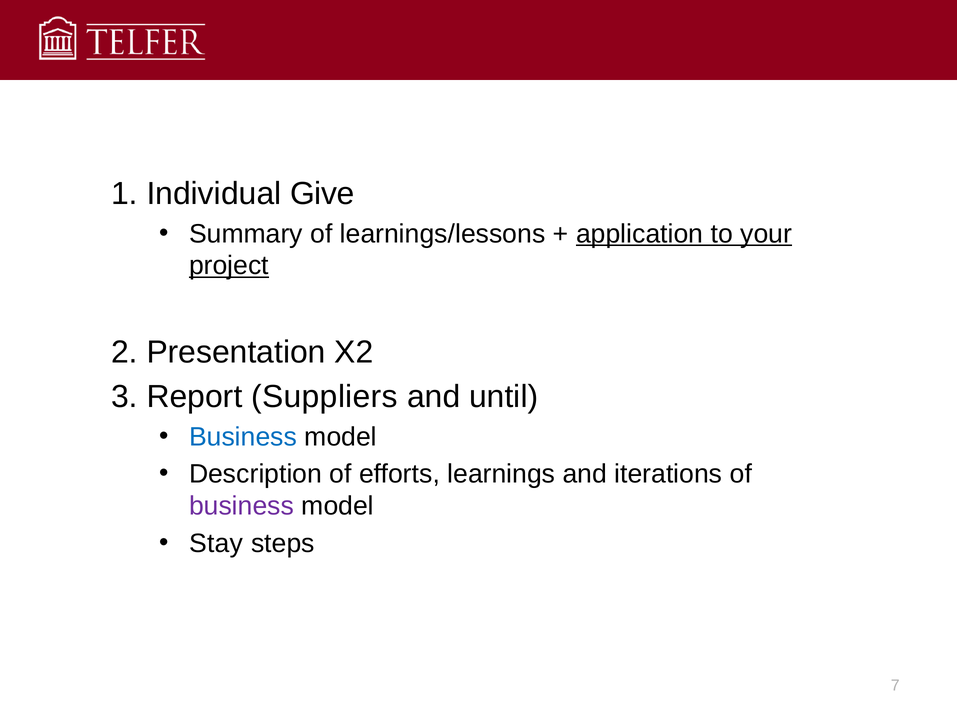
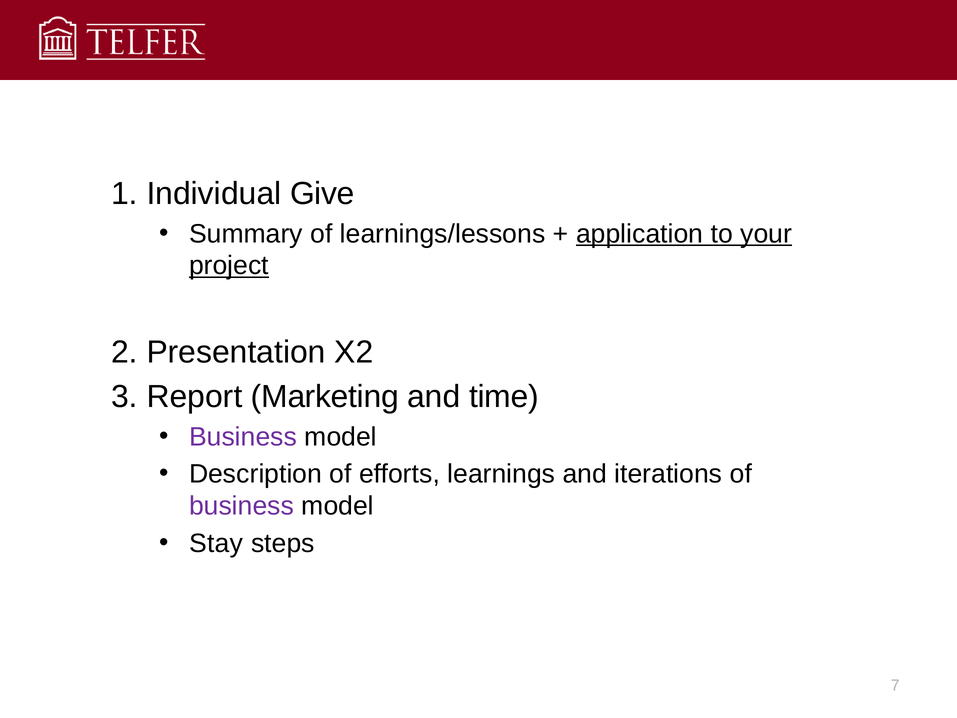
Suppliers: Suppliers -> Marketing
until: until -> time
Business at (243, 437) colour: blue -> purple
